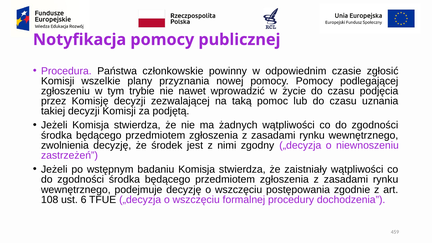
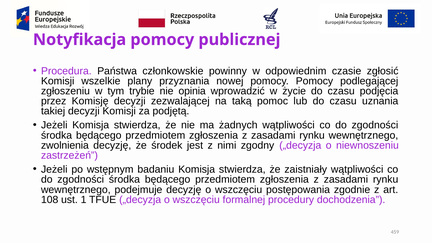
nawet: nawet -> opinia
6: 6 -> 1
